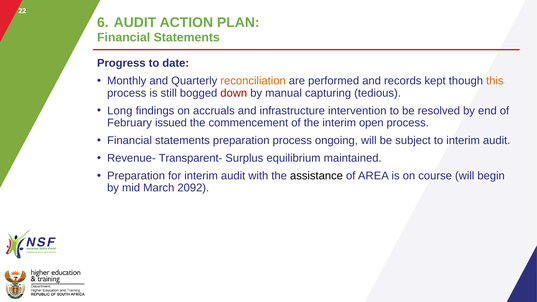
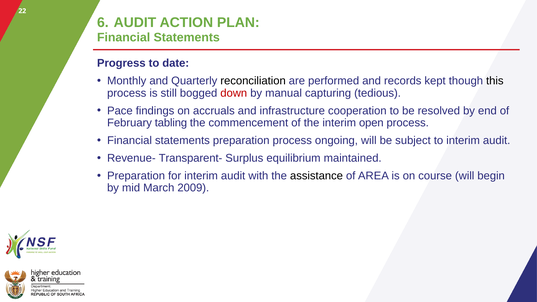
reconciliation colour: orange -> black
this colour: orange -> black
Long: Long -> Pace
intervention: intervention -> cooperation
issued: issued -> tabling
2092: 2092 -> 2009
